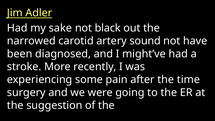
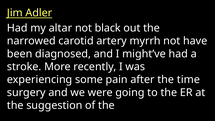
sake: sake -> altar
sound: sound -> myrrh
